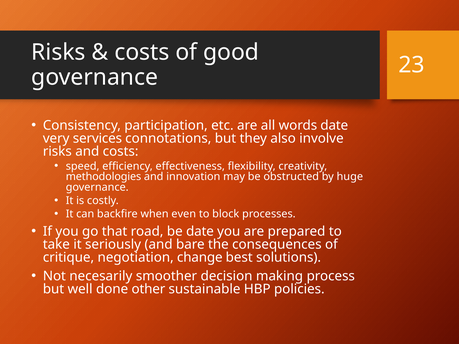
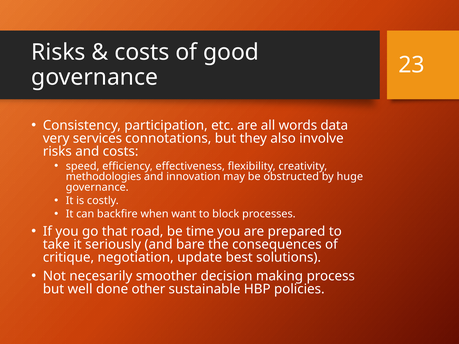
words date: date -> data
even: even -> want
be date: date -> time
change: change -> update
